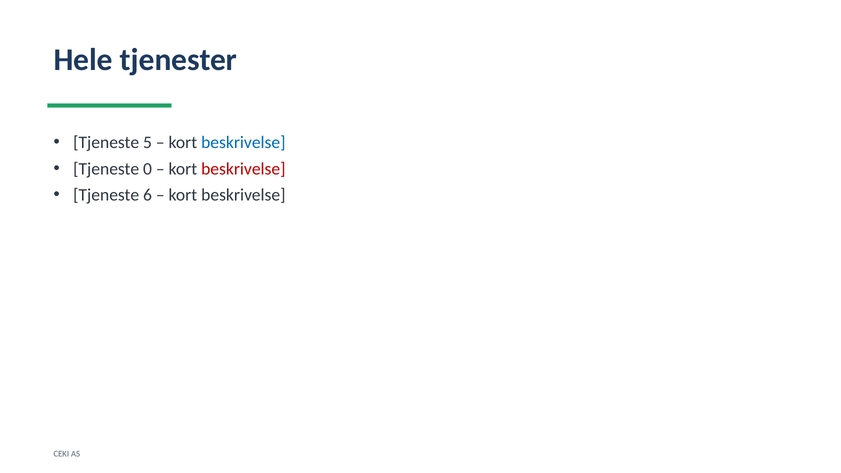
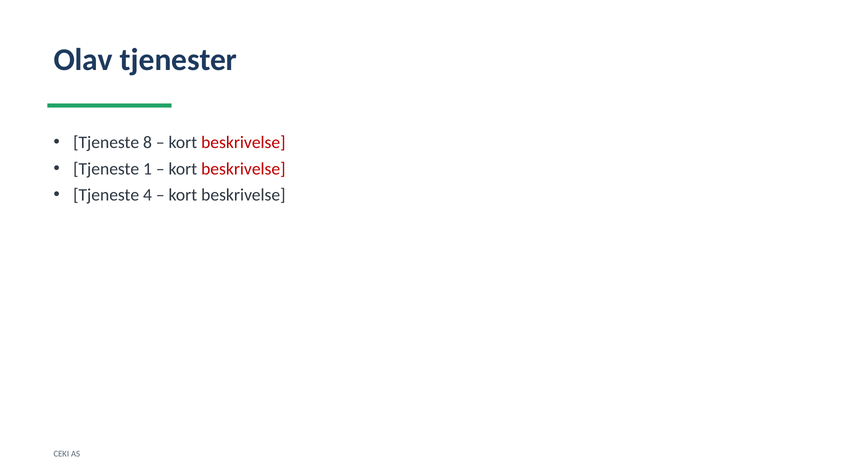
Hele: Hele -> Olav
5: 5 -> 8
beskrivelse at (243, 142) colour: blue -> red
0: 0 -> 1
6: 6 -> 4
